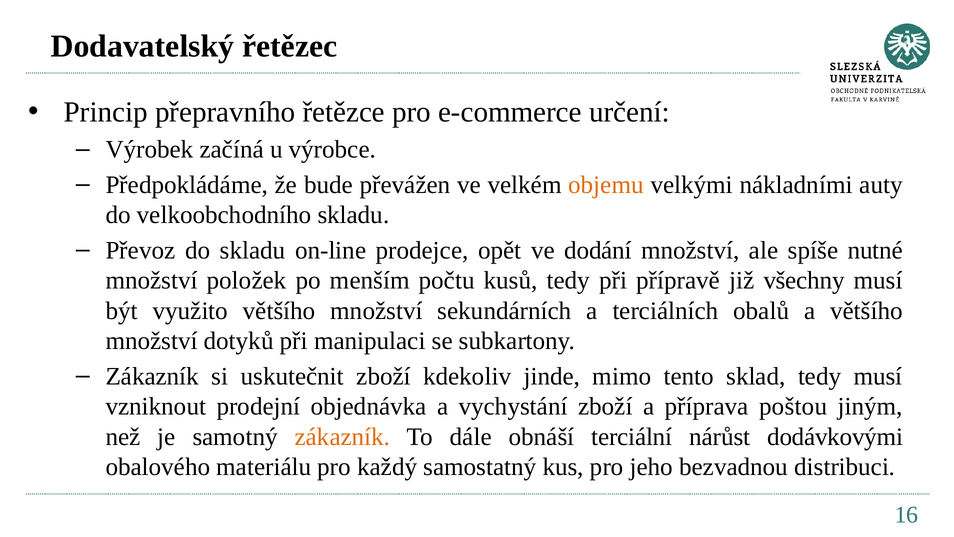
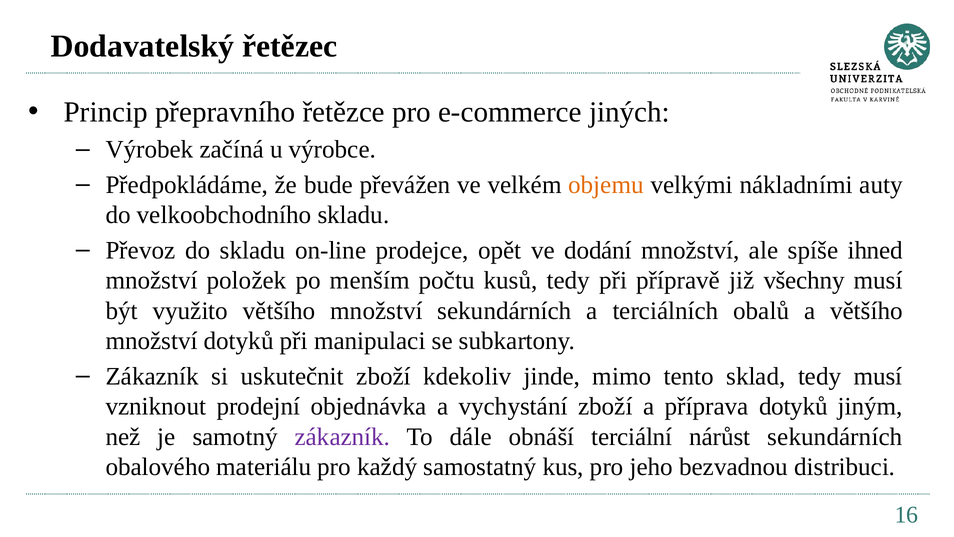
určení: určení -> jiných
nutné: nutné -> ihned
příprava poštou: poštou -> dotyků
zákazník at (342, 436) colour: orange -> purple
nárůst dodávkovými: dodávkovými -> sekundárních
